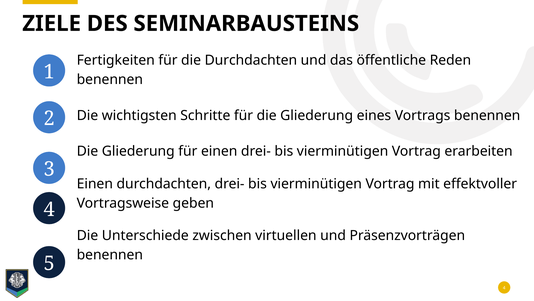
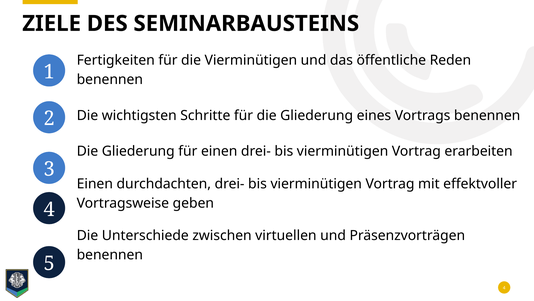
die Durchdachten: Durchdachten -> Vierminütigen
